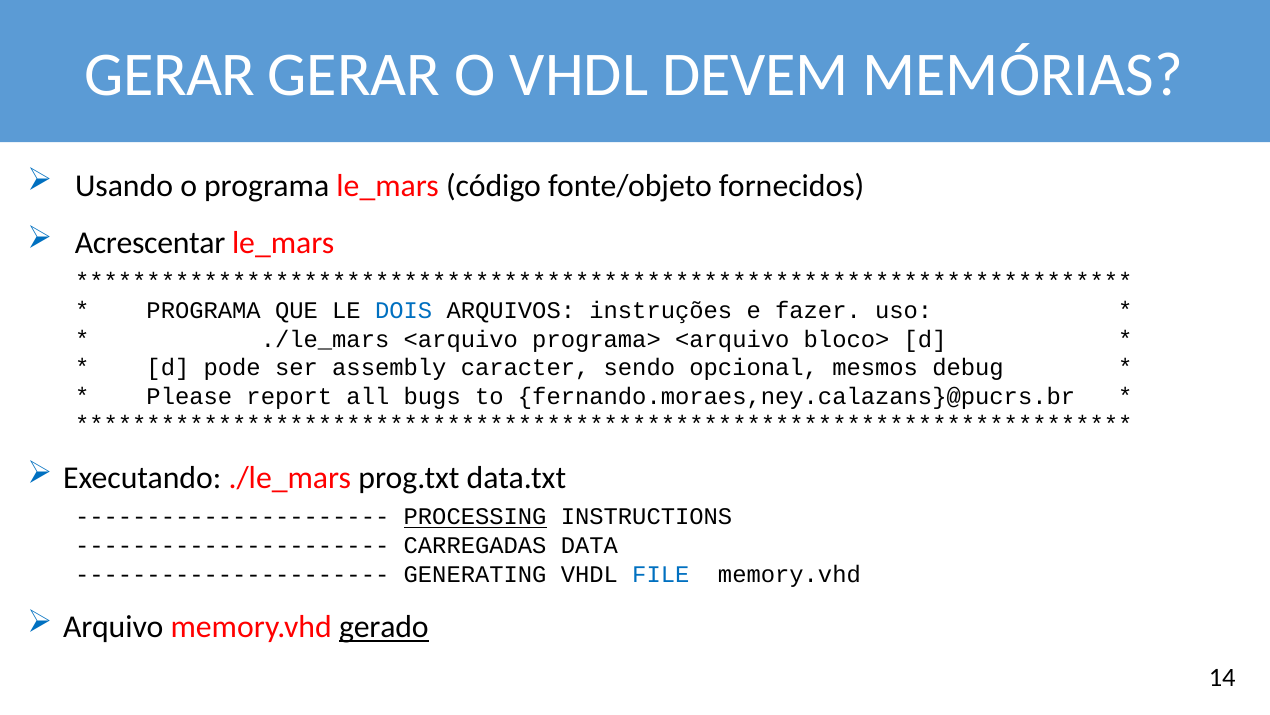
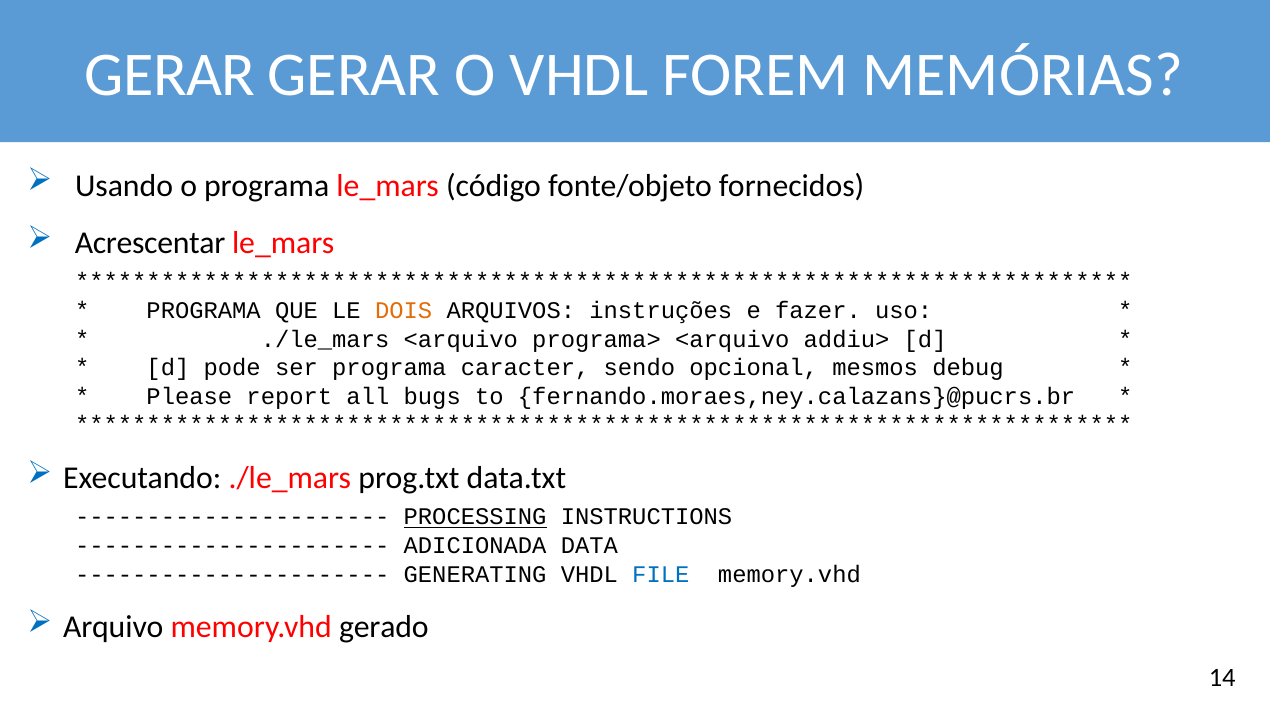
DEVEM: DEVEM -> FOREM
DOIS colour: blue -> orange
bloco>: bloco> -> addiu>
ser assembly: assembly -> programa
CARREGADAS: CARREGADAS -> ADICIONADA
gerado underline: present -> none
